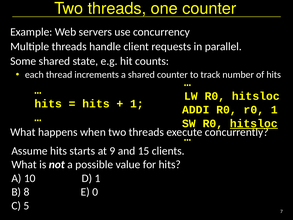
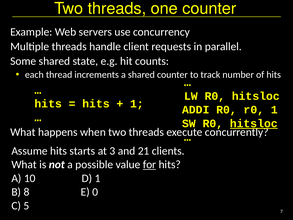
9: 9 -> 3
15: 15 -> 21
for underline: none -> present
